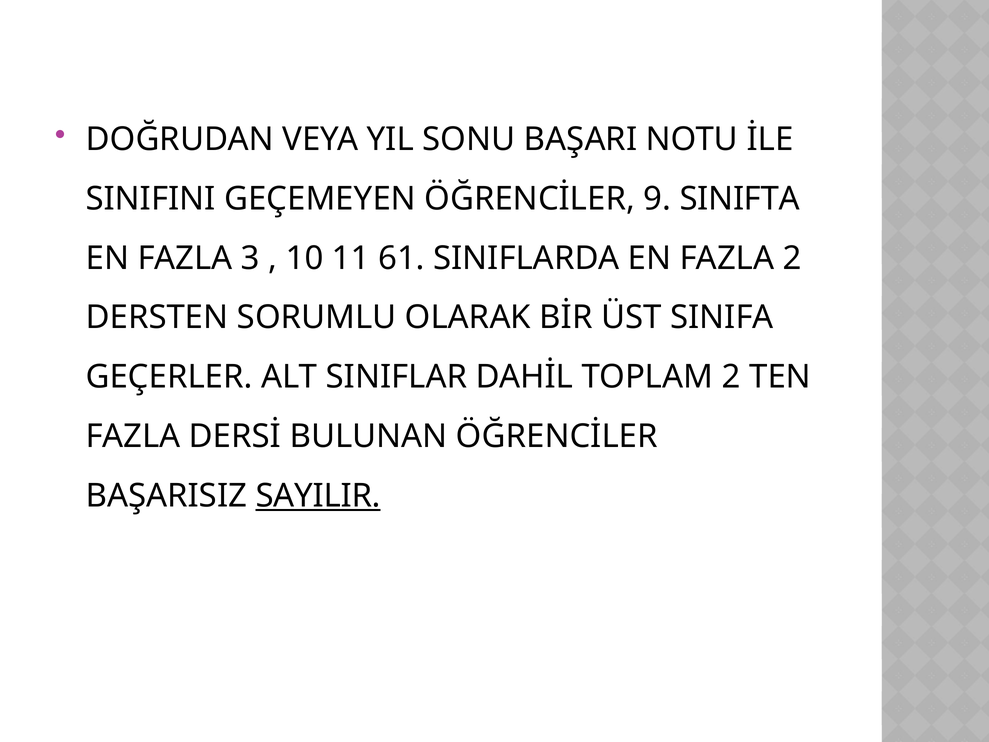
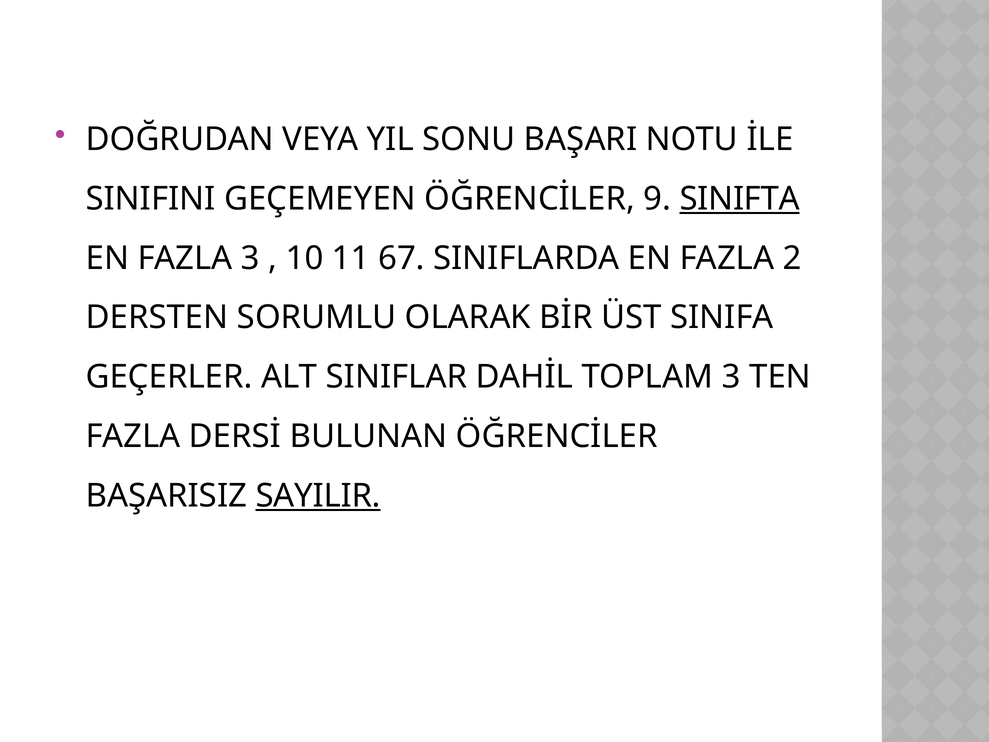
SINIFTA underline: none -> present
61: 61 -> 67
TOPLAM 2: 2 -> 3
